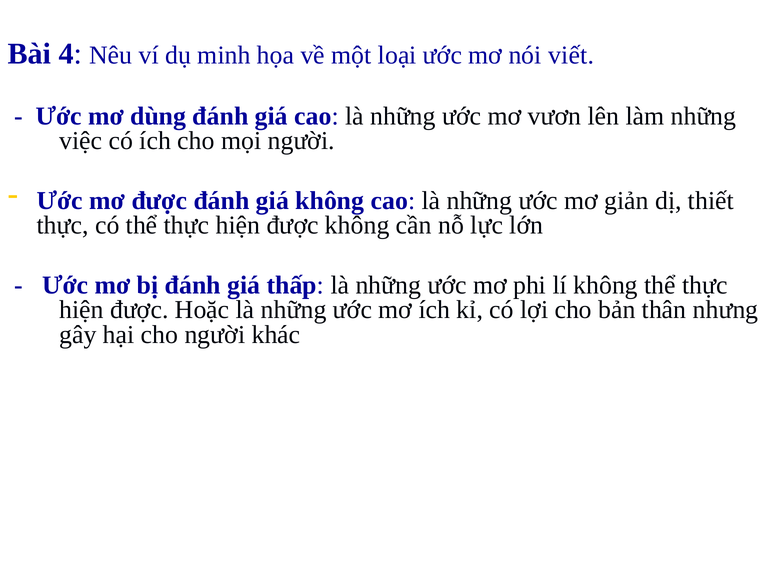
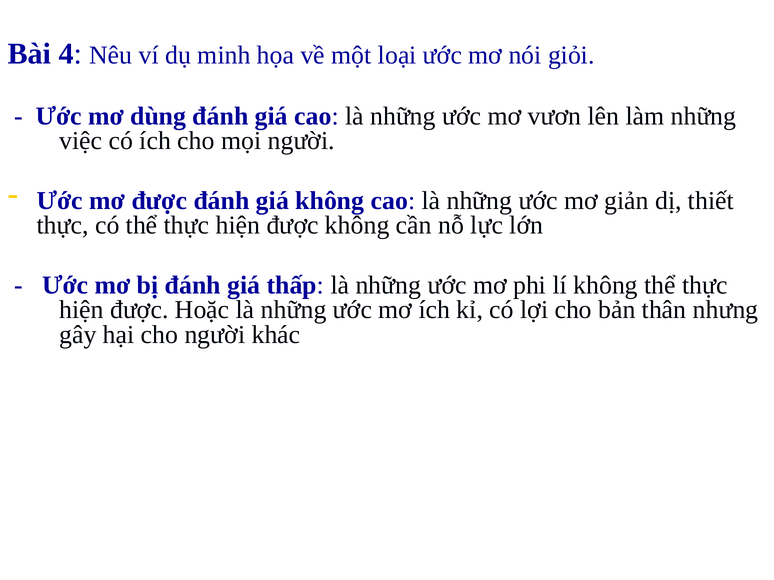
viết: viết -> giỏi
